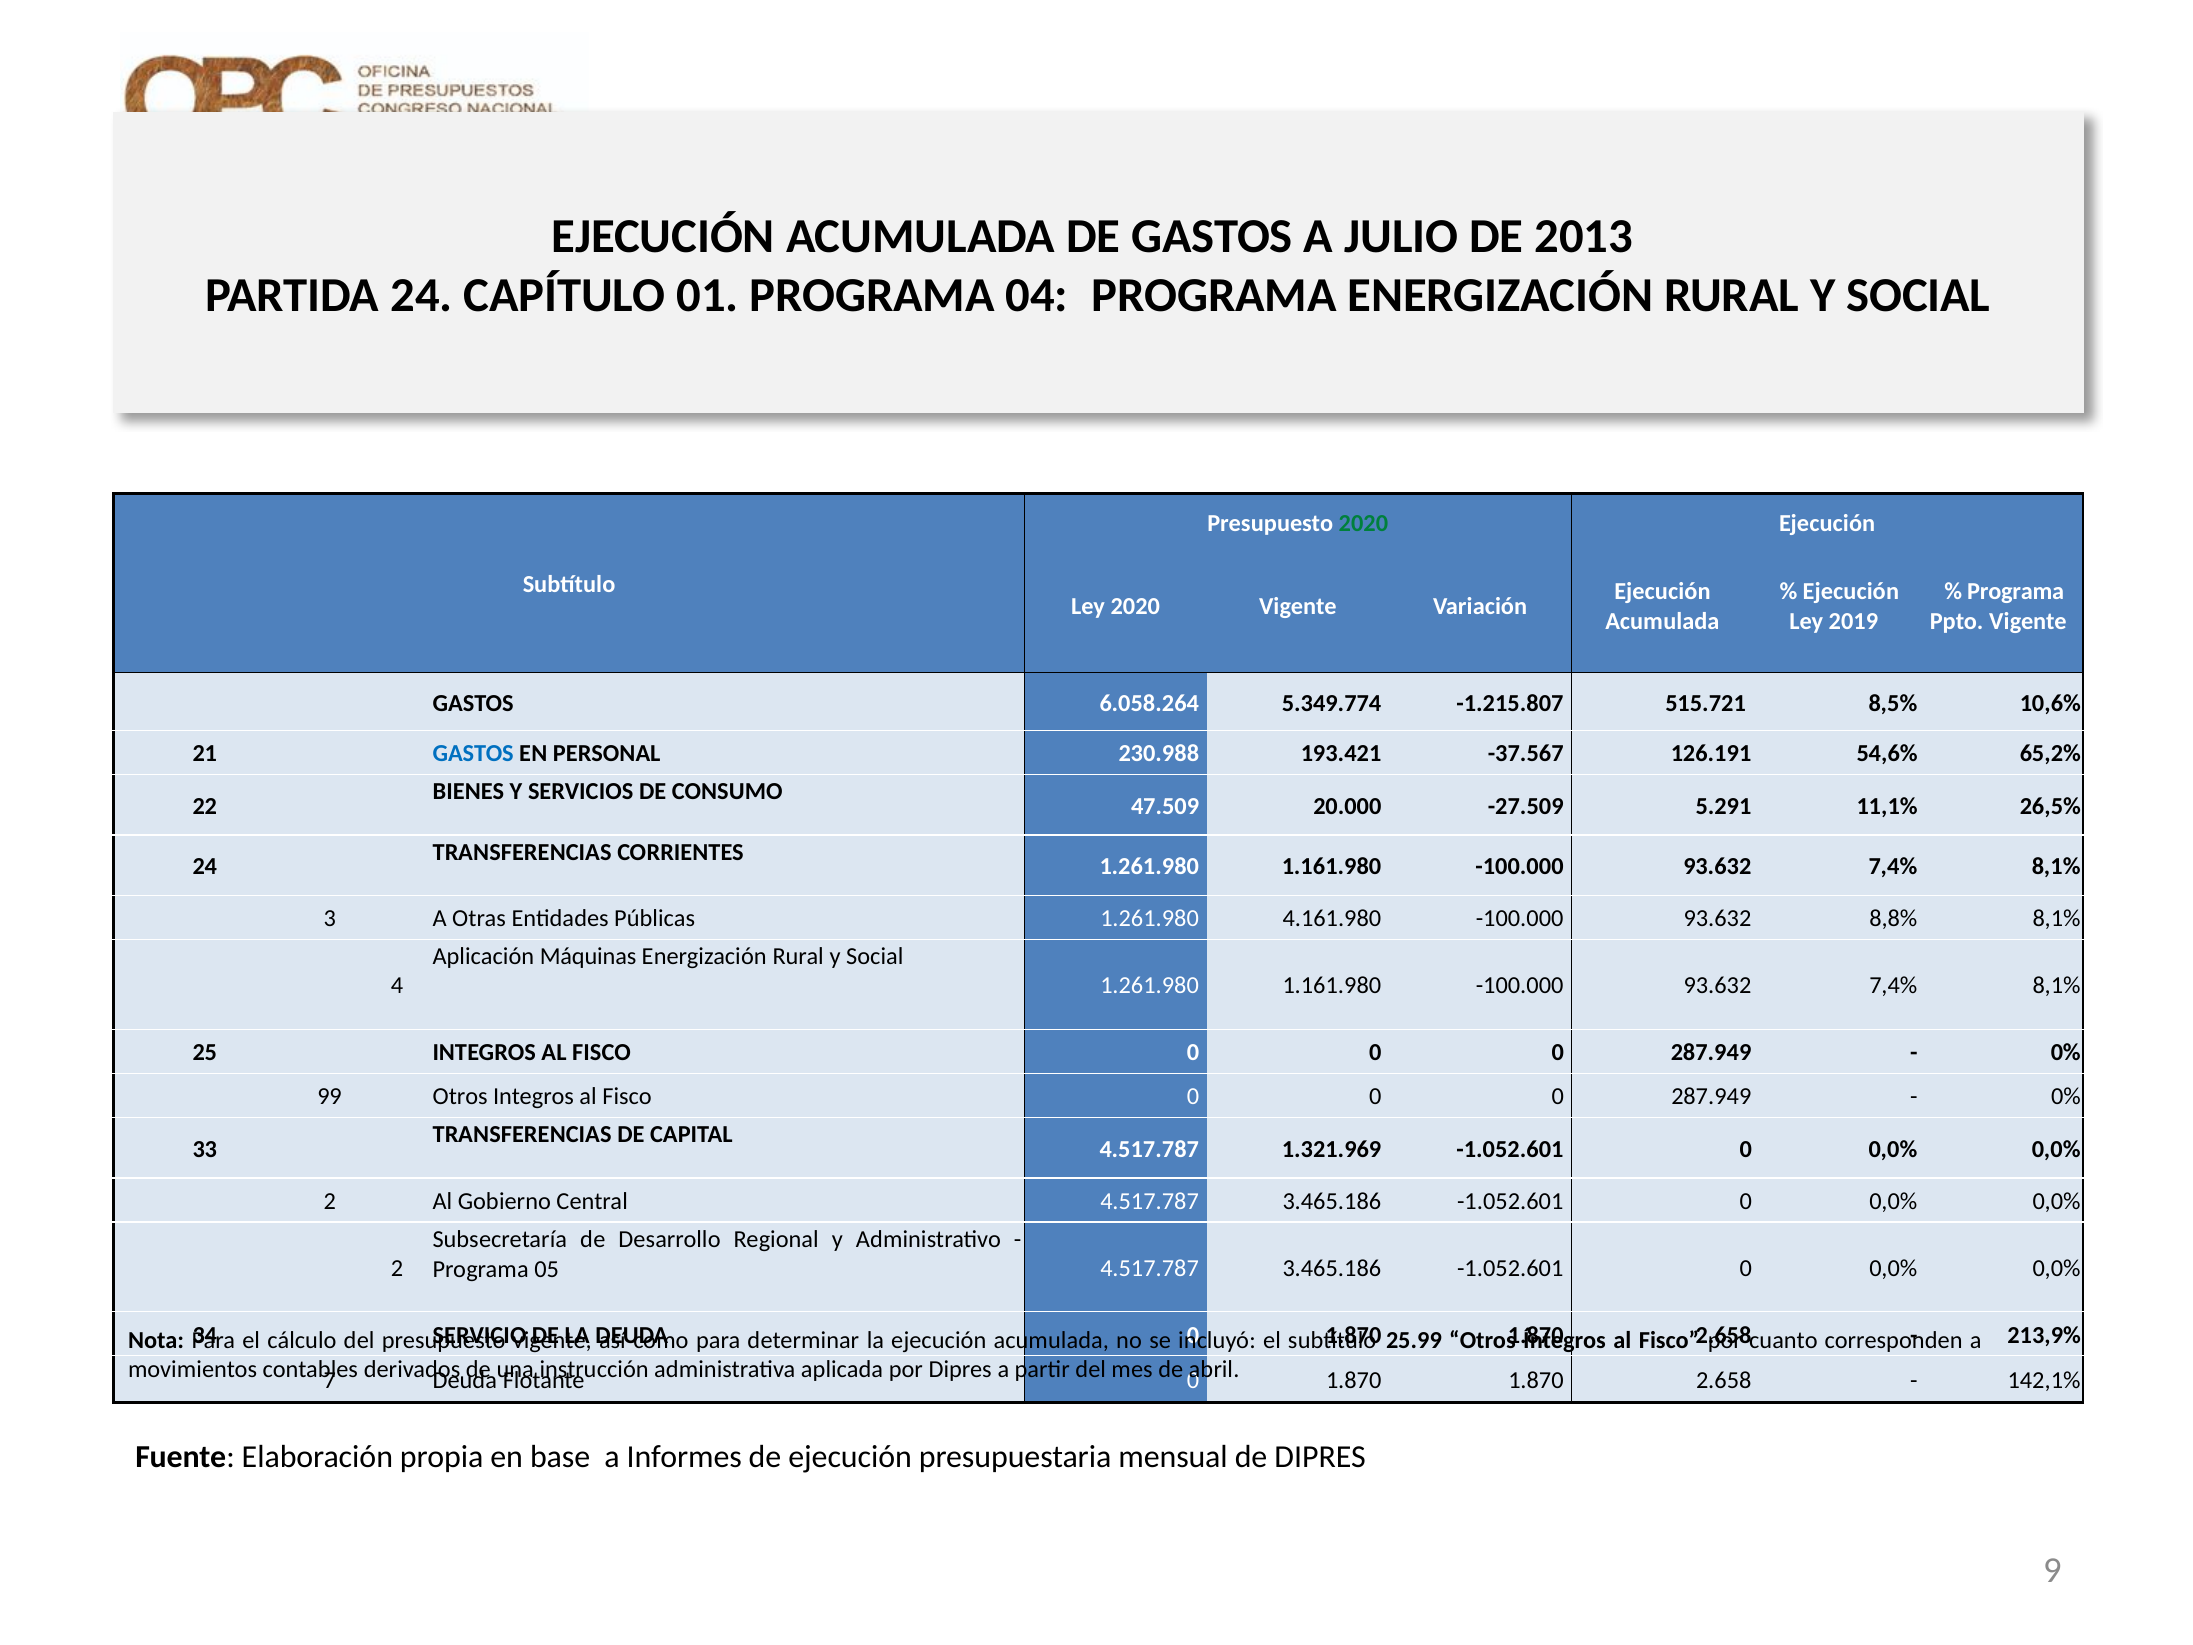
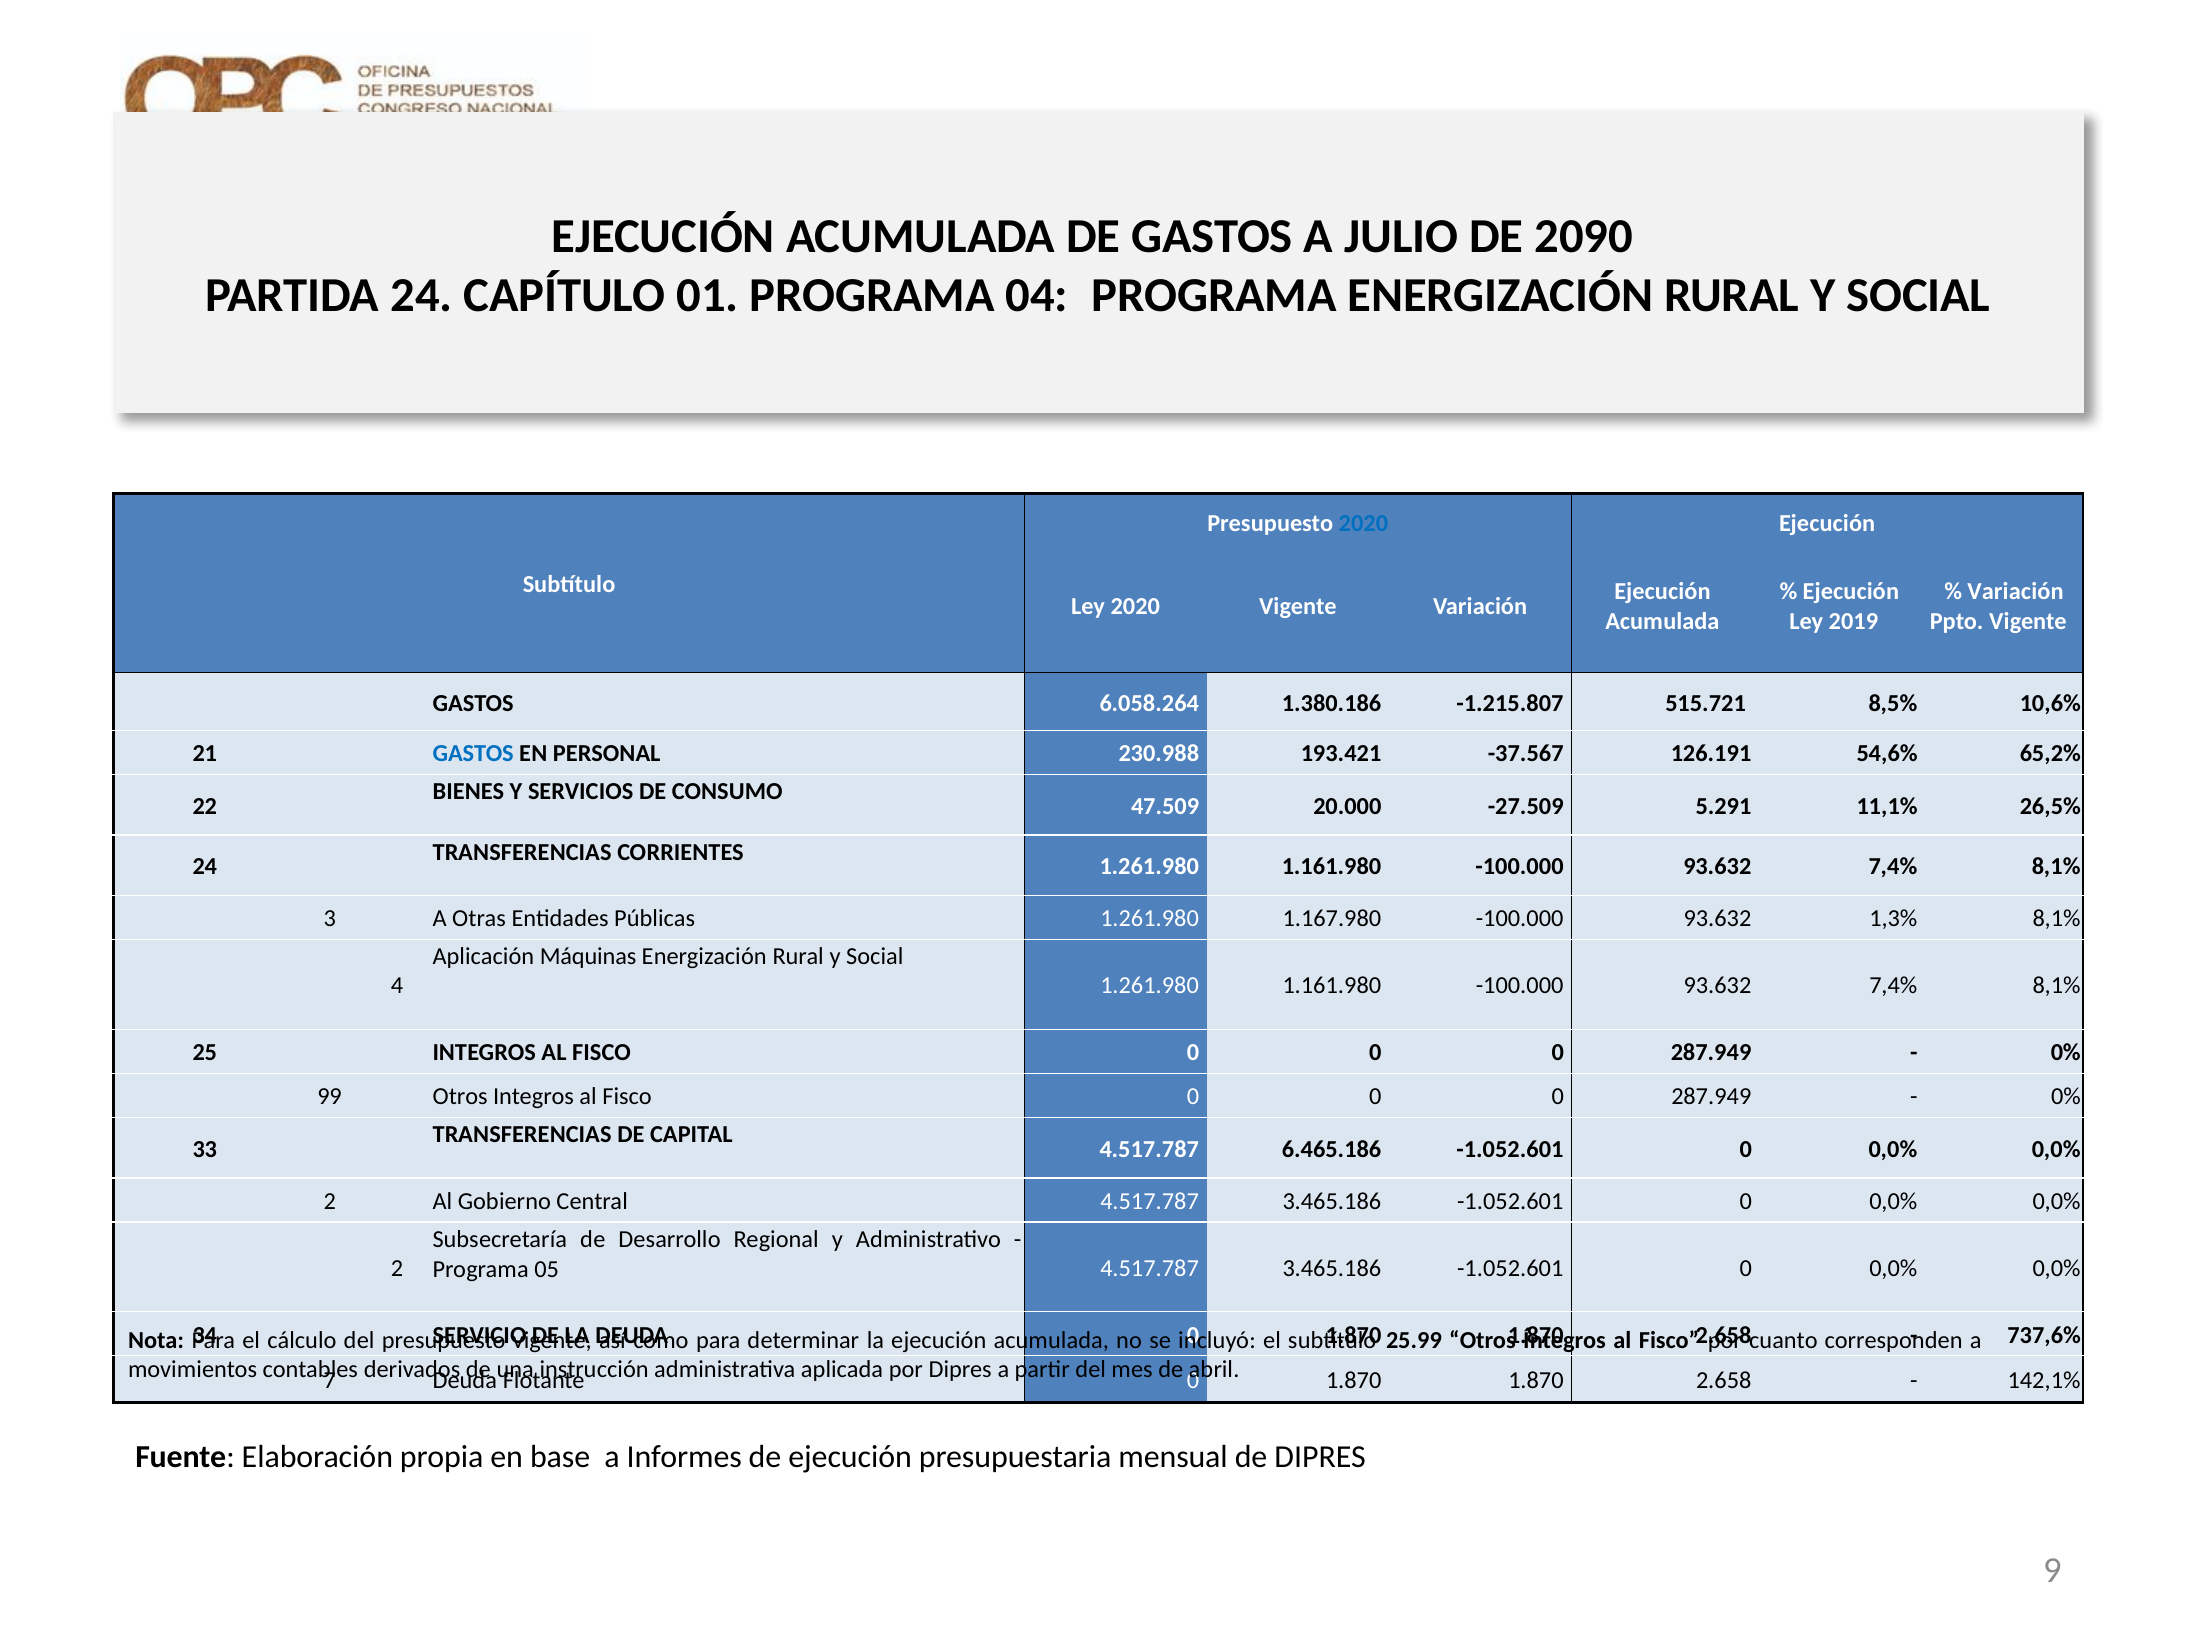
2013: 2013 -> 2090
2020 at (1363, 523) colour: green -> blue
Programa at (2016, 592): Programa -> Variación
5.349.774: 5.349.774 -> 1.380.186
4.161.980: 4.161.980 -> 1.167.980
8,8%: 8,8% -> 1,3%
1.321.969: 1.321.969 -> 6.465.186
213,9%: 213,9% -> 737,6%
